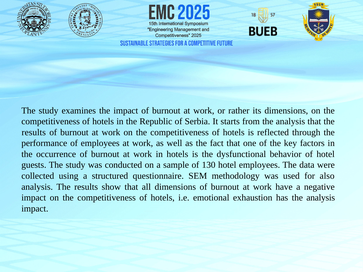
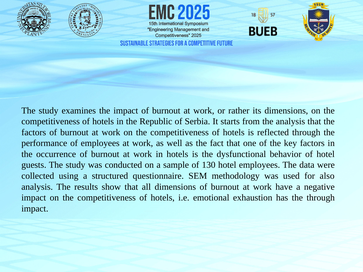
results at (34, 132): results -> factors
has the analysis: analysis -> through
